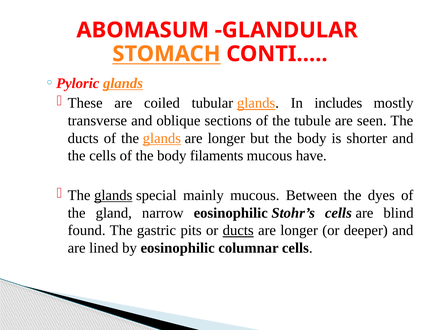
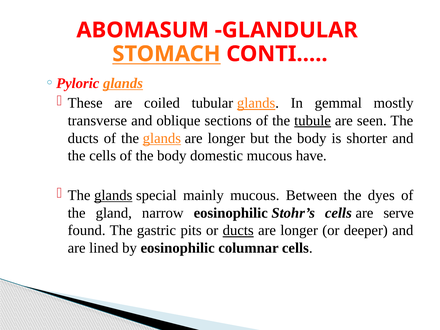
includes: includes -> gemmal
tubule underline: none -> present
filaments: filaments -> domestic
blind: blind -> serve
